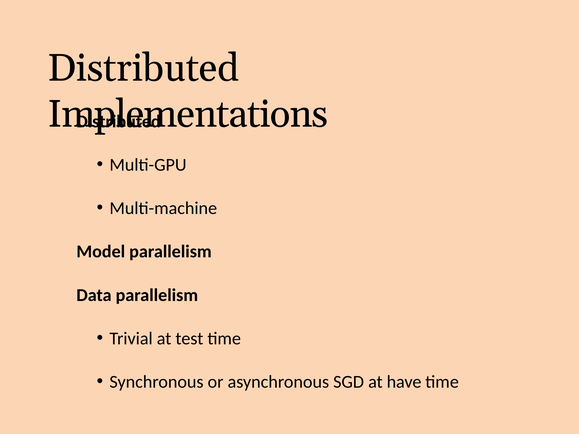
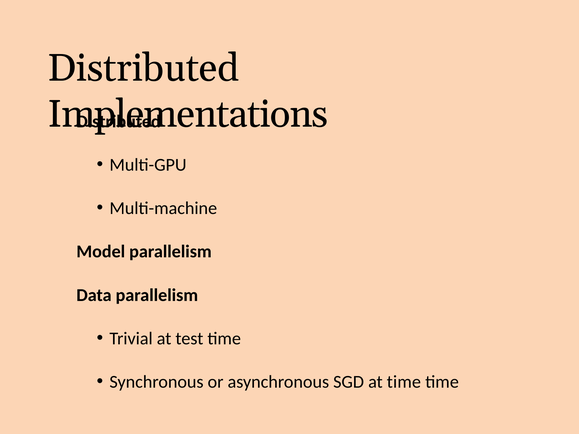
at have: have -> time
